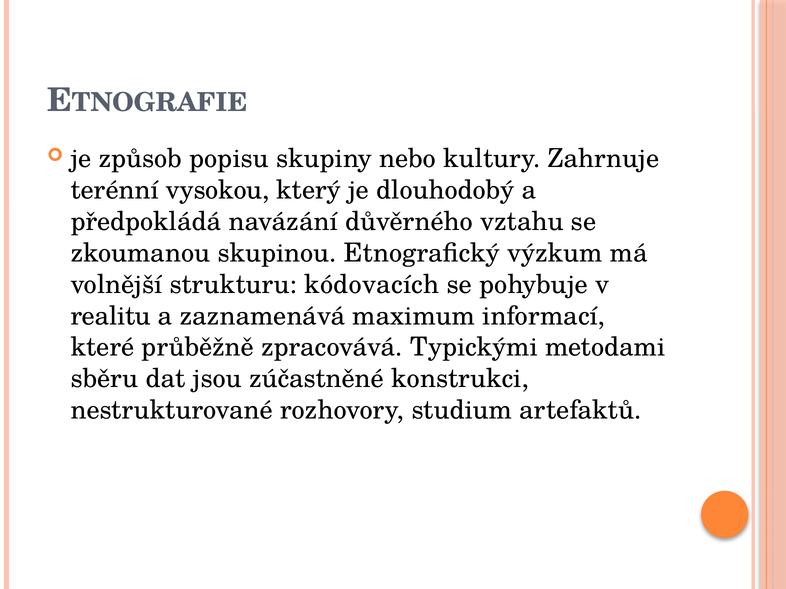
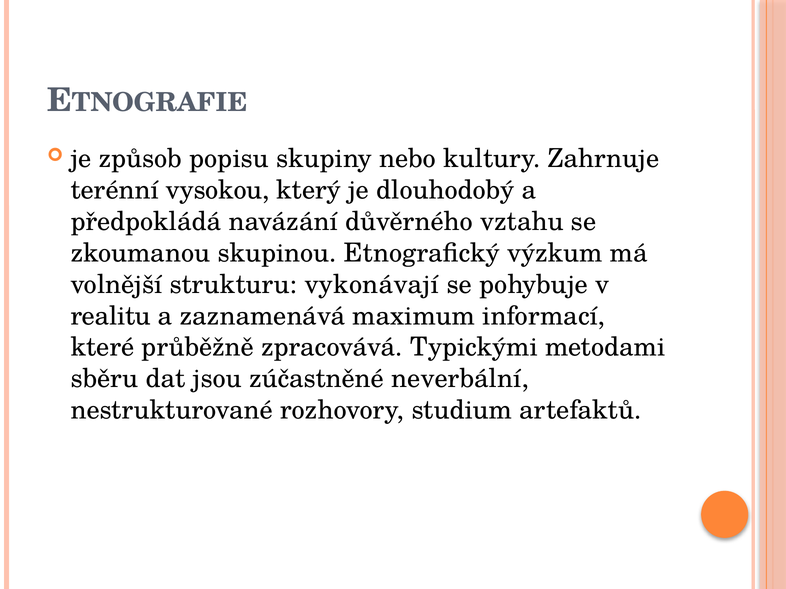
kódovacích: kódovacích -> vykonávají
konstrukci: konstrukci -> neverbální
